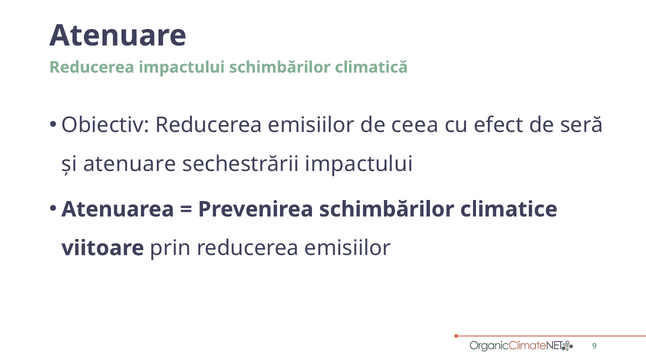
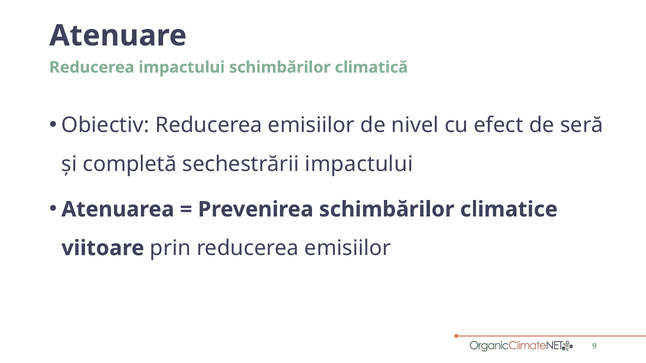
ceea: ceea -> nivel
și atenuare: atenuare -> completă
